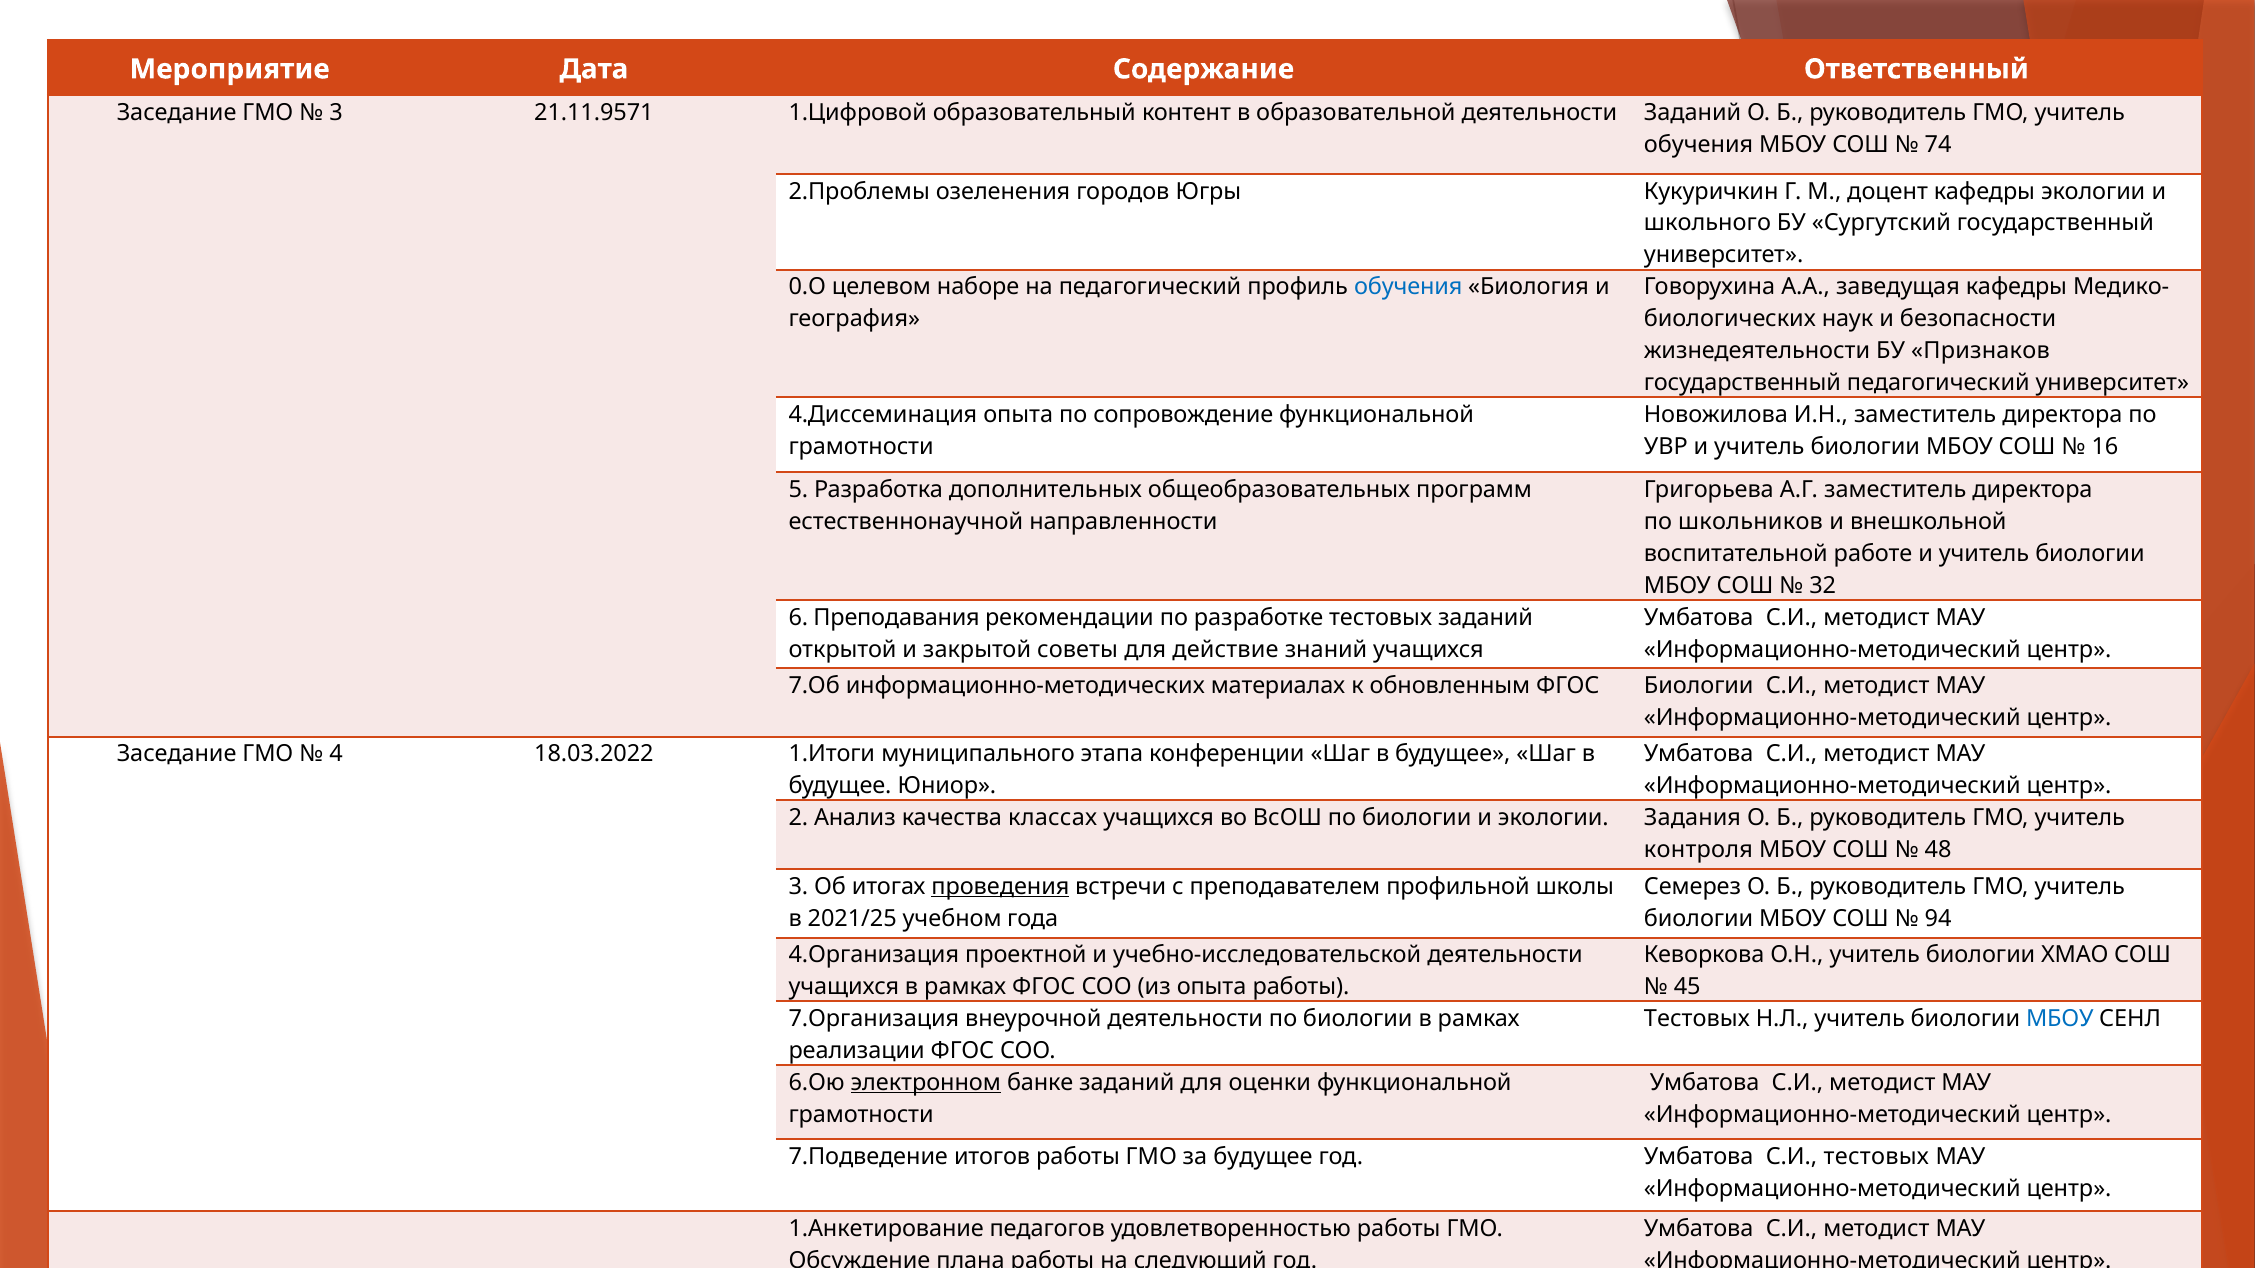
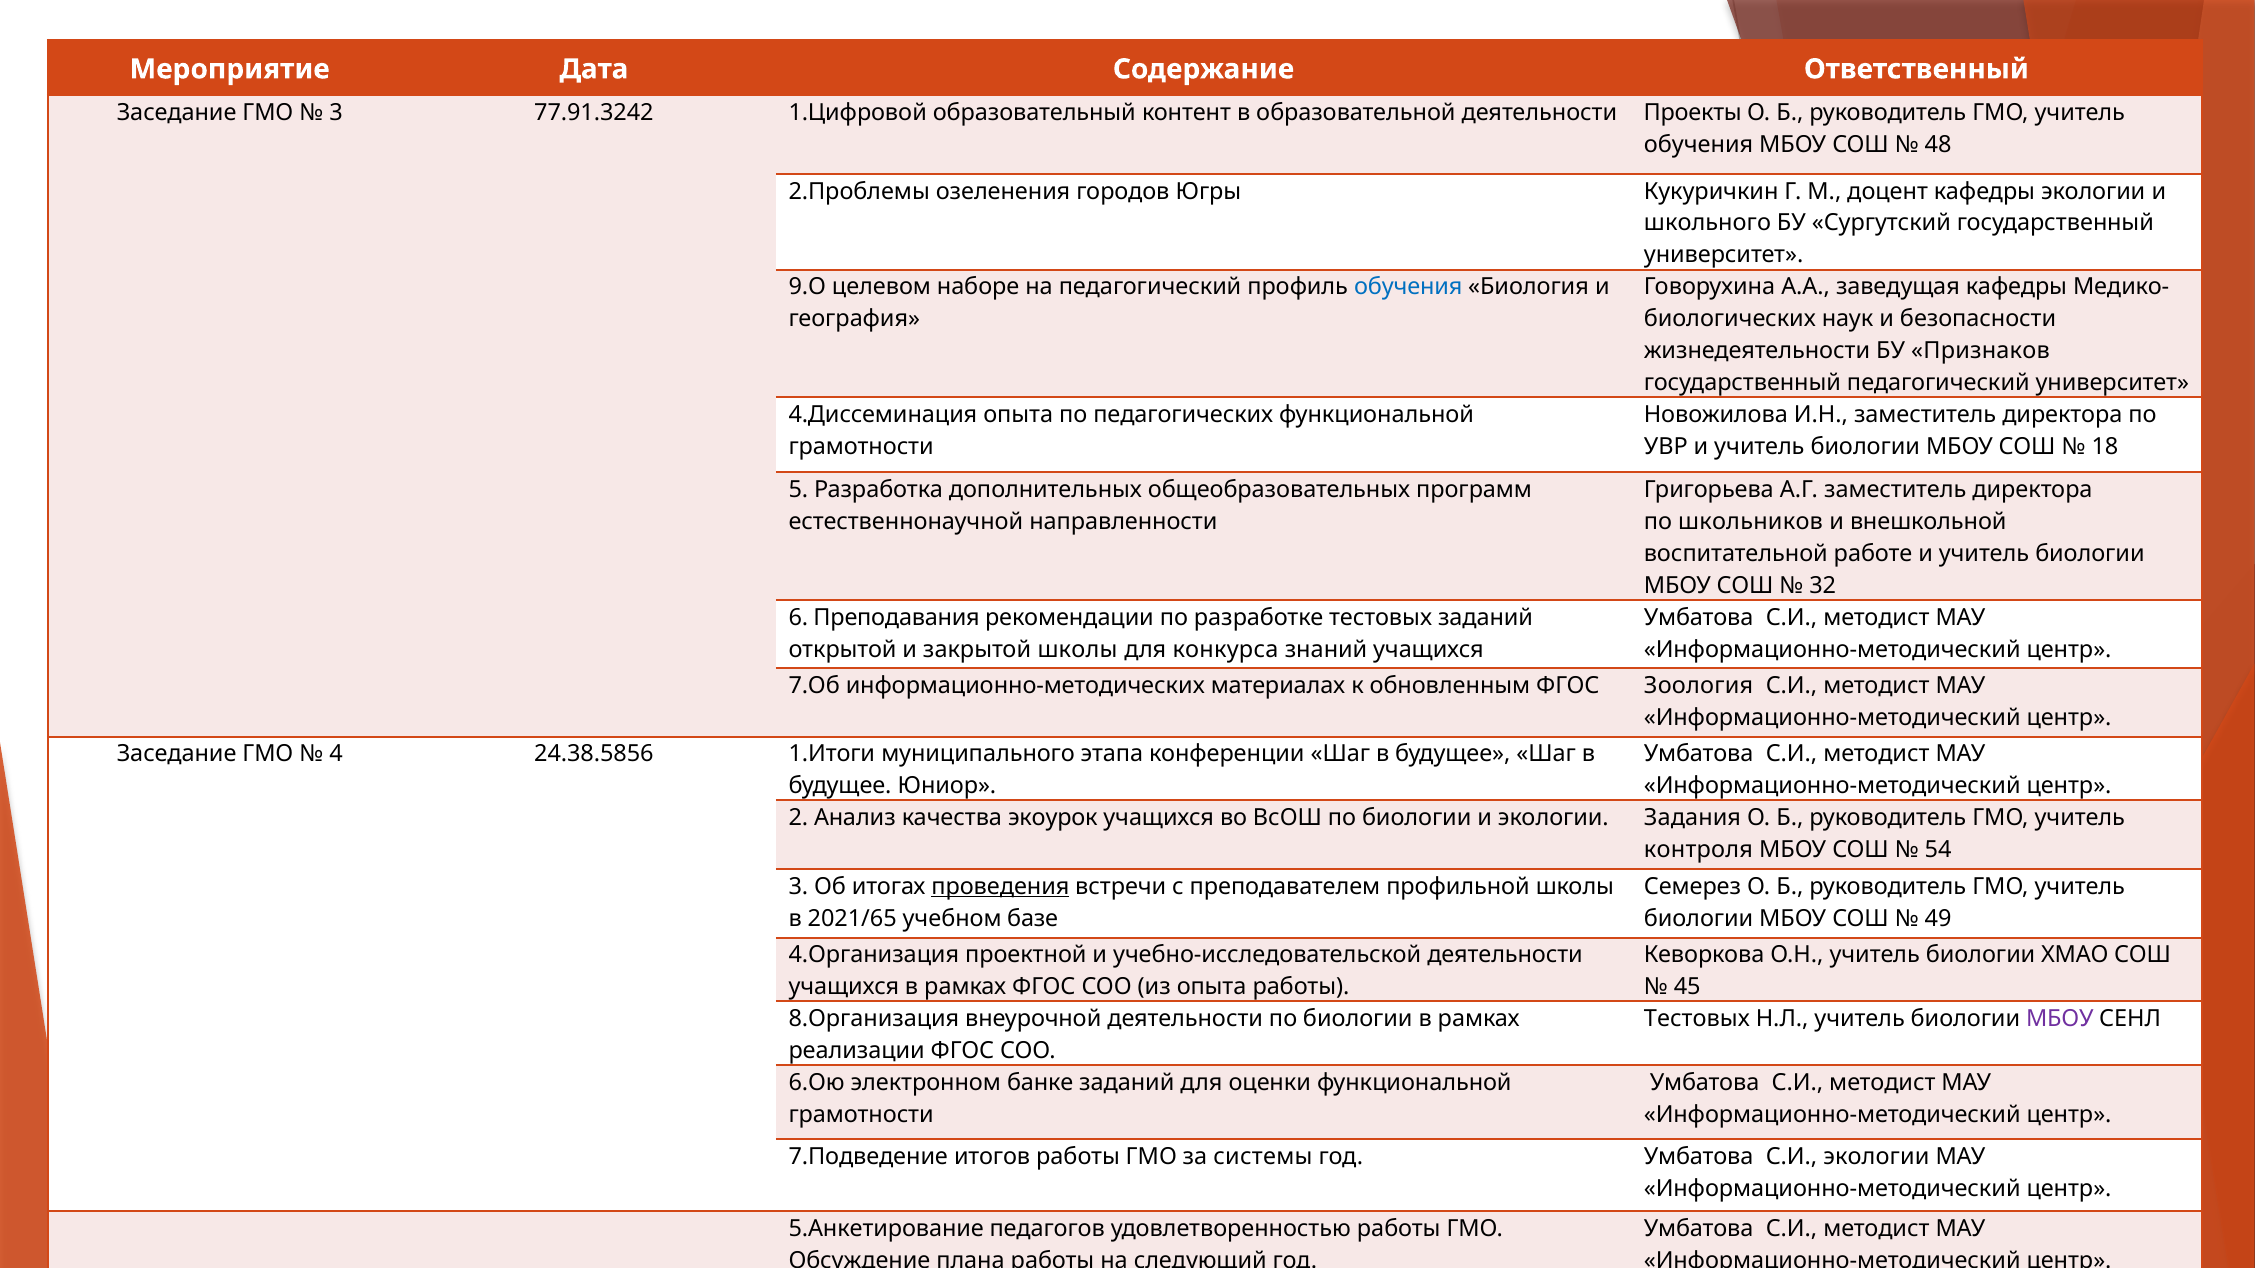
21.11.9571: 21.11.9571 -> 77.91.3242
деятельности Заданий: Заданий -> Проекты
74: 74 -> 48
0.О: 0.О -> 9.О
сопровождение: сопровождение -> педагогических
16: 16 -> 18
закрытой советы: советы -> школы
действие: действие -> конкурса
ФГОС Биологии: Биологии -> Зоология
18.03.2022: 18.03.2022 -> 24.38.5856
классах: классах -> экоурок
48: 48 -> 54
2021/25: 2021/25 -> 2021/65
года: года -> базе
94: 94 -> 49
7.Организация: 7.Организация -> 8.Организация
МБОУ at (2060, 1019) colour: blue -> purple
электронном underline: present -> none
за будущее: будущее -> системы
С.И тестовых: тестовых -> экологии
1.Анкетирование: 1.Анкетирование -> 5.Анкетирование
